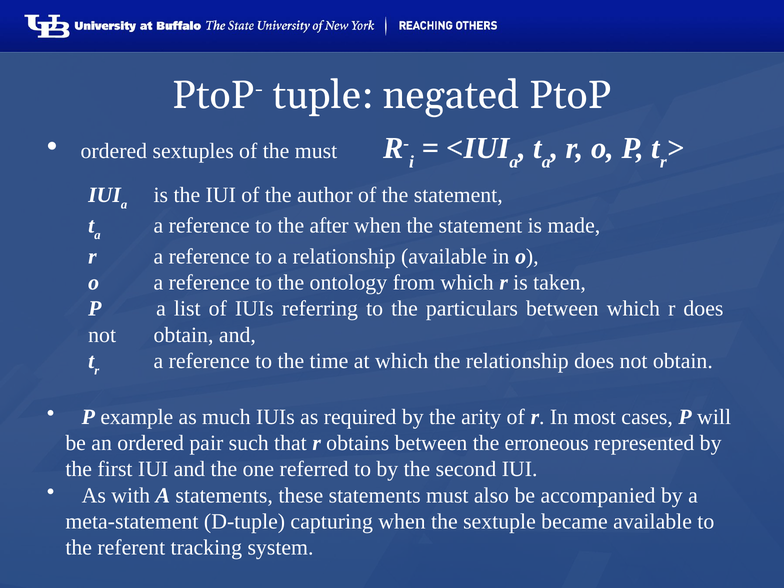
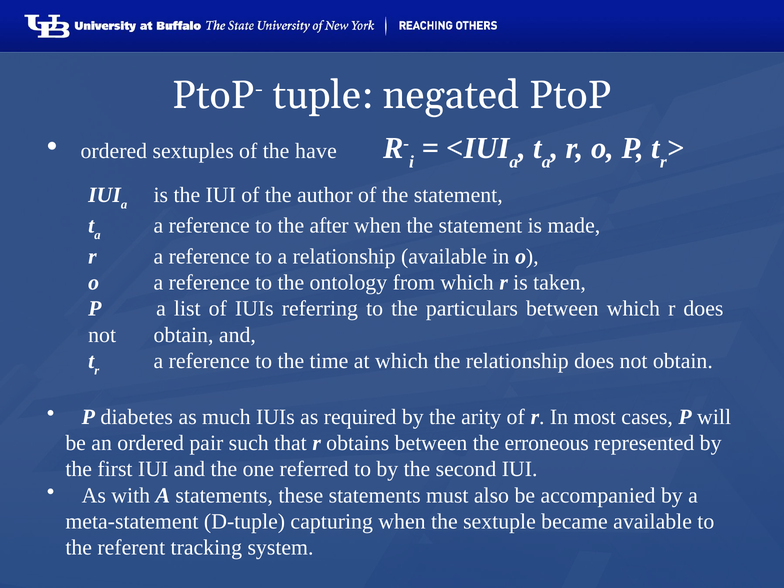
the must: must -> have
example: example -> diabetes
